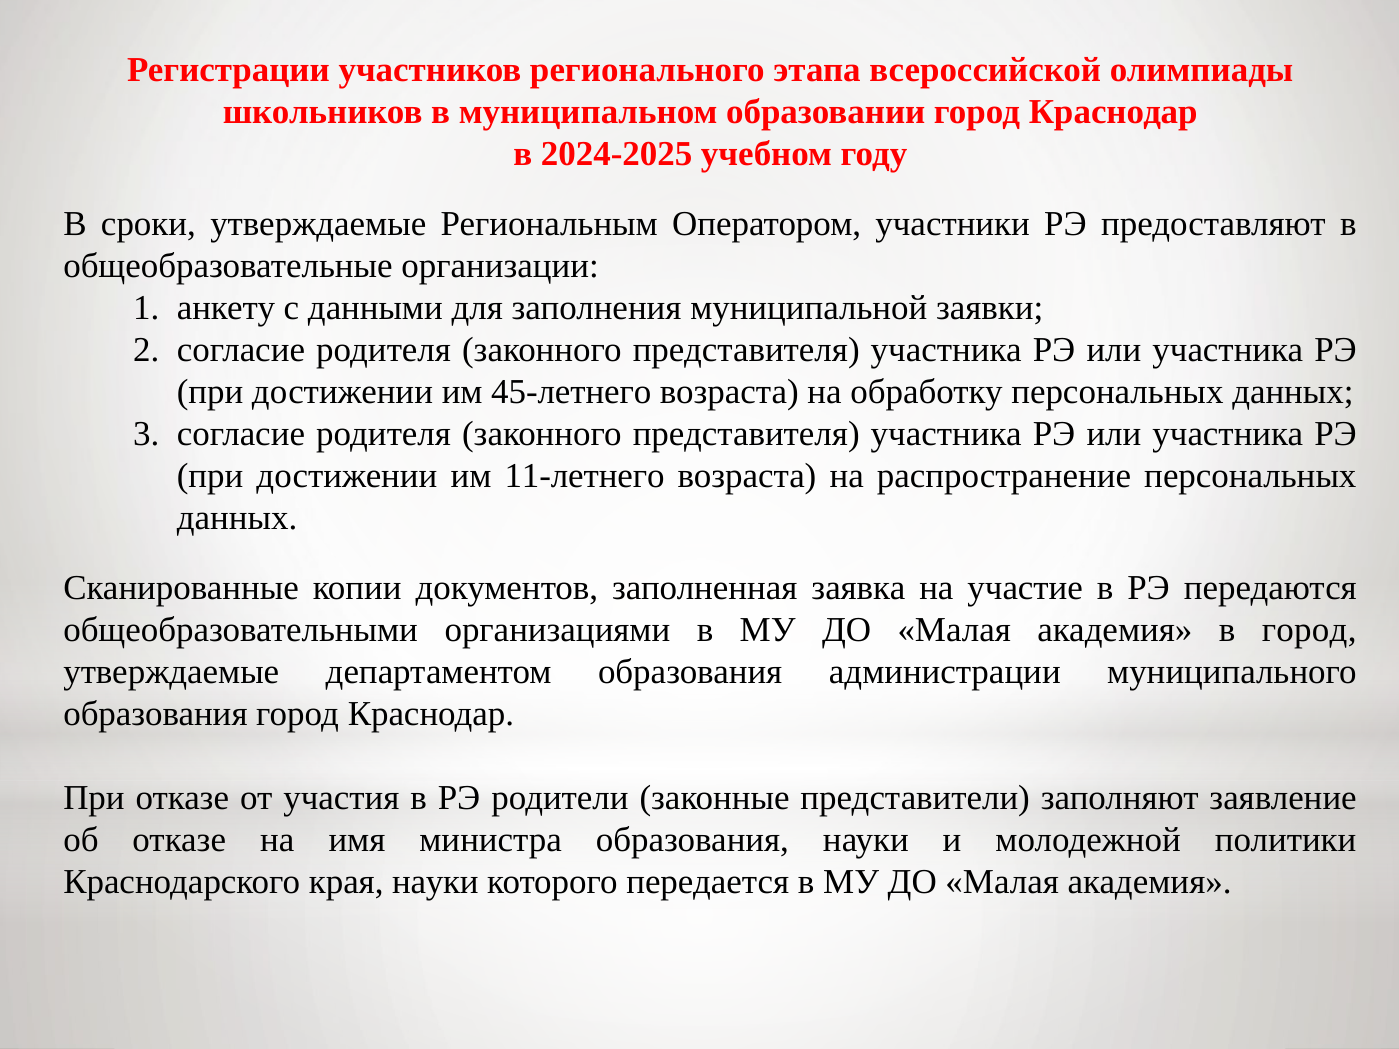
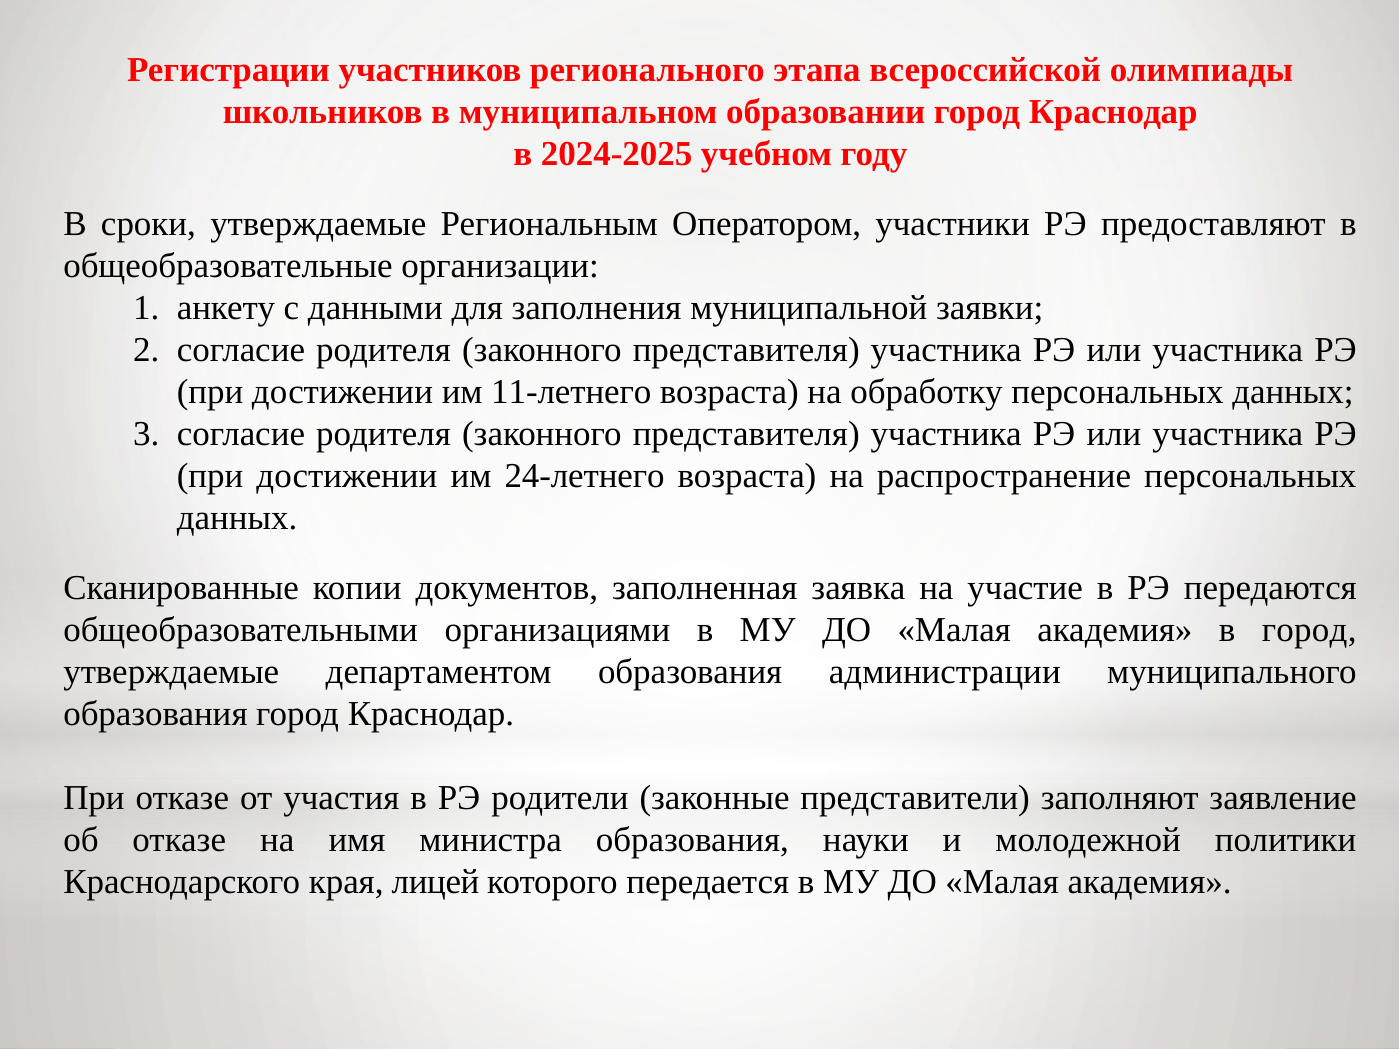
45-летнего: 45-летнего -> 11-летнего
11-летнего: 11-летнего -> 24-летнего
края науки: науки -> лицей
